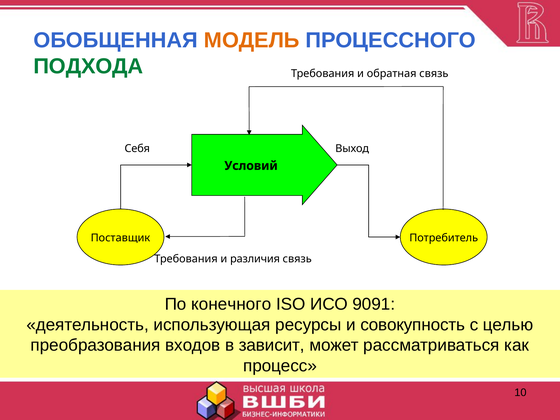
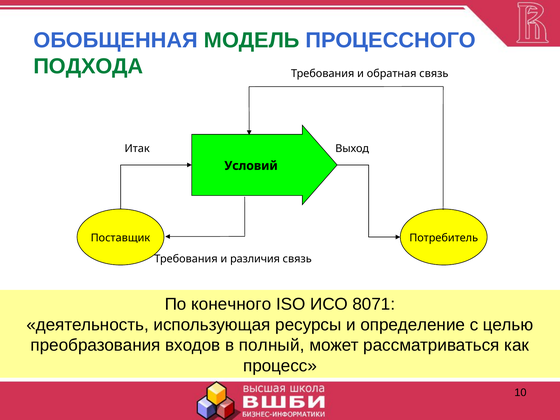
МОДЕЛЬ colour: orange -> green
Себя: Себя -> Итак
9091: 9091 -> 8071
совокупность: совокупность -> определение
зависит: зависит -> полный
